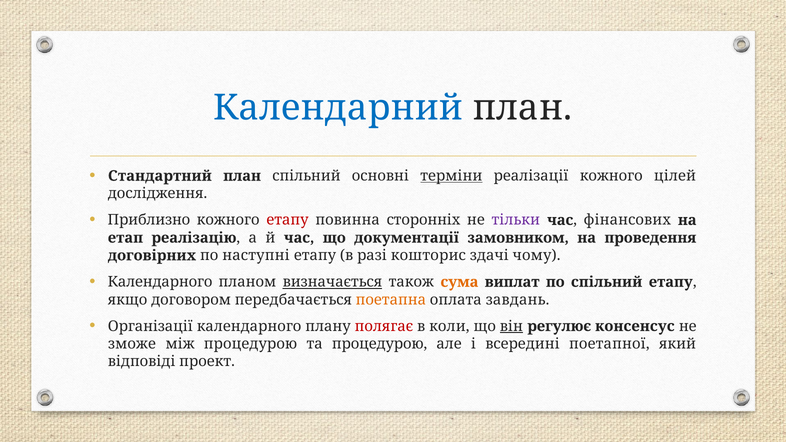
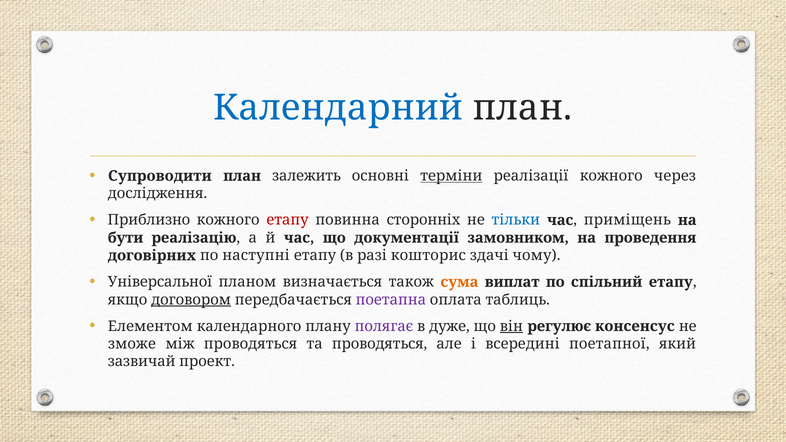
Стандартний: Стандартний -> Супроводити
план спільний: спільний -> залежить
цілей: цілей -> через
тільки colour: purple -> blue
фінансових: фінансових -> приміщень
етап: етап -> бути
Календарного at (160, 282): Календарного -> Універсальної
визначається underline: present -> none
договором underline: none -> present
поетапна colour: orange -> purple
завдань: завдань -> таблиць
Організації: Організації -> Елементом
полягає colour: red -> purple
коли: коли -> дуже
між процедурою: процедурою -> проводяться
та процедурою: процедурою -> проводяться
відповіді: відповіді -> зазвичай
